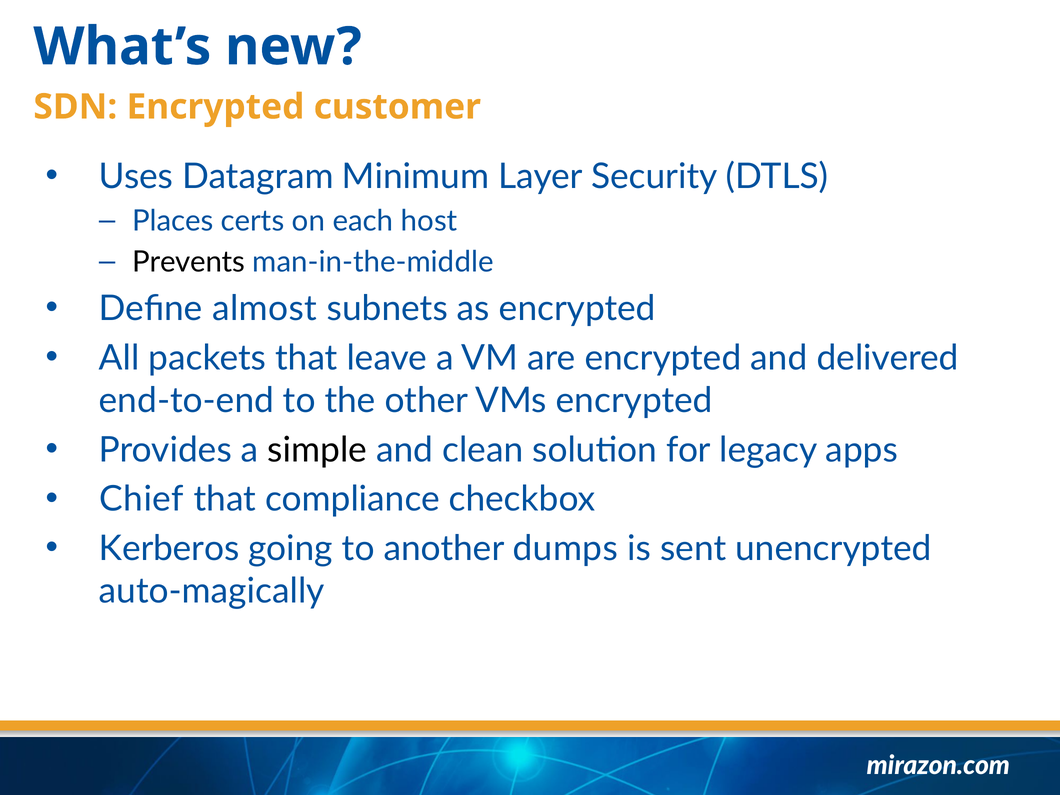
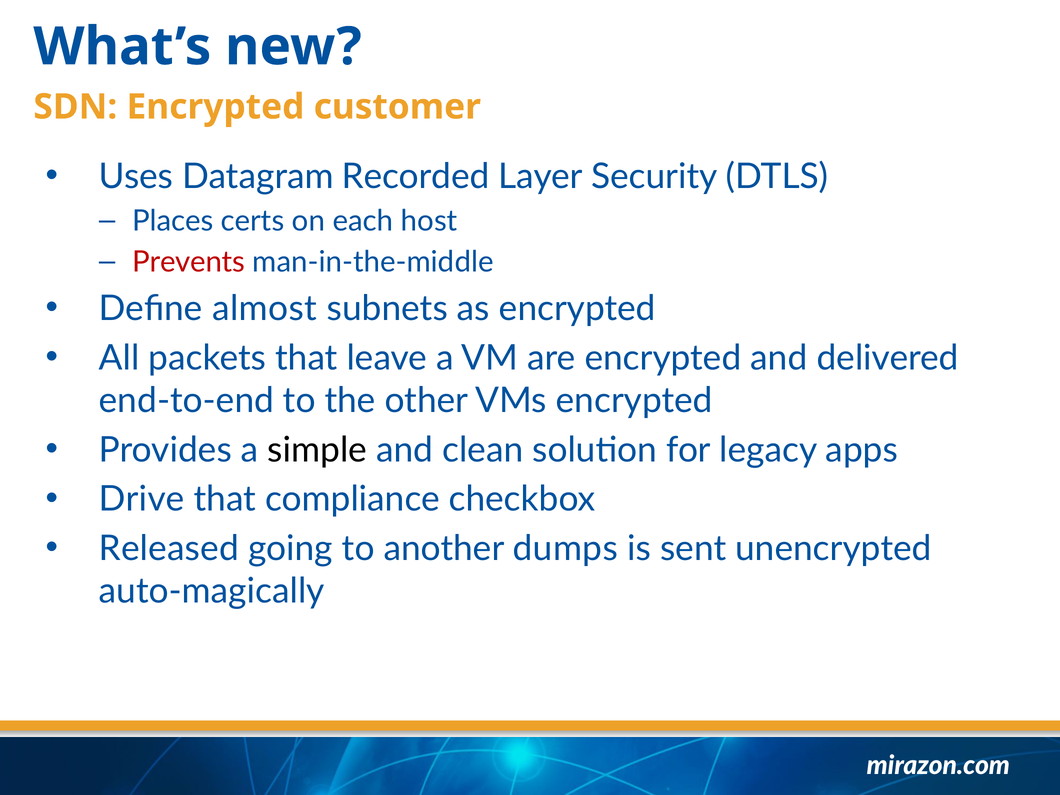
Minimum: Minimum -> Recorded
Prevents colour: black -> red
Chief: Chief -> Drive
Kerberos: Kerberos -> Released
